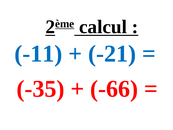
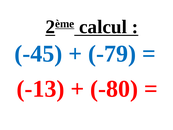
-11: -11 -> -45
-21: -21 -> -79
-35: -35 -> -13
-66: -66 -> -80
